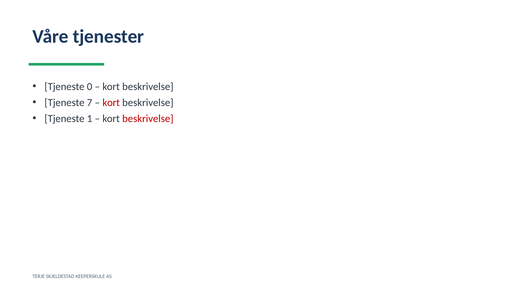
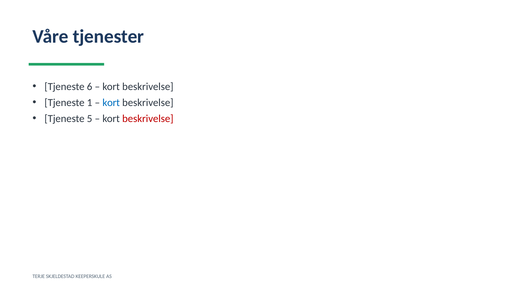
0: 0 -> 6
7: 7 -> 1
kort at (111, 103) colour: red -> blue
1: 1 -> 5
